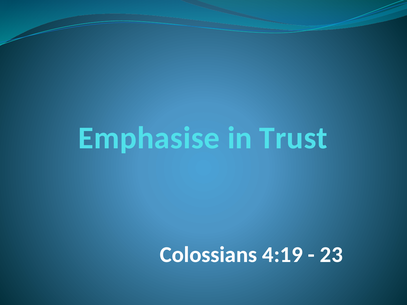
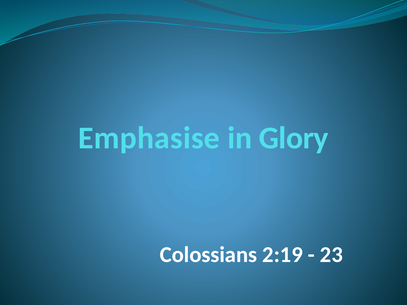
Trust: Trust -> Glory
4:19: 4:19 -> 2:19
